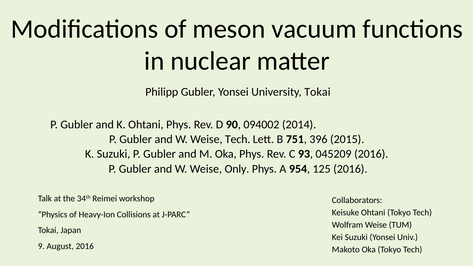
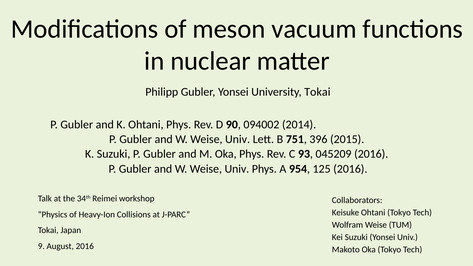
Tech at (238, 139): Tech -> Univ
Only at (237, 169): Only -> Univ
